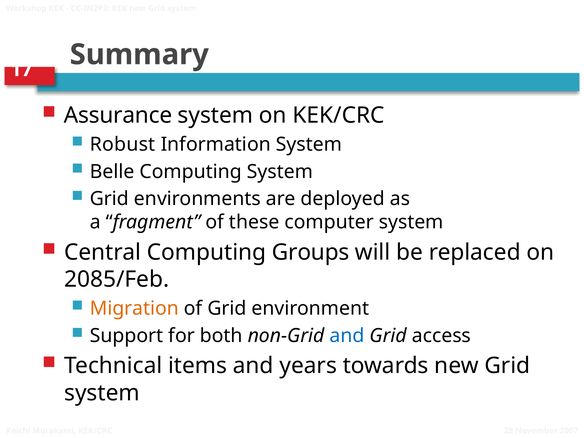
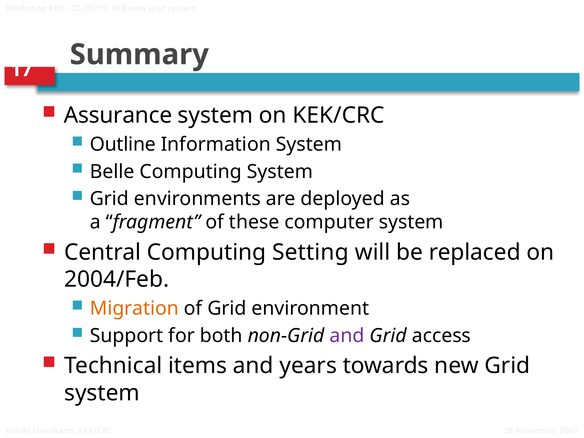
Robust: Robust -> Outline
Groups: Groups -> Setting
2085/Feb: 2085/Feb -> 2004/Feb
and at (347, 336) colour: blue -> purple
